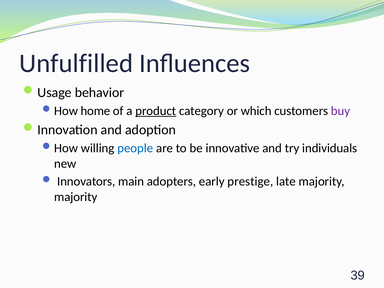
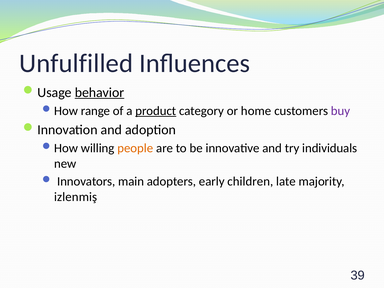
behavior underline: none -> present
home: home -> range
which: which -> home
people colour: blue -> orange
prestige: prestige -> children
majority at (76, 197): majority -> izlenmiş
